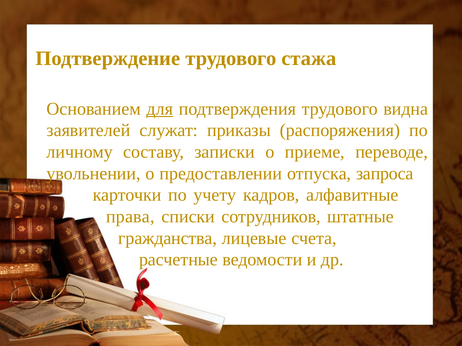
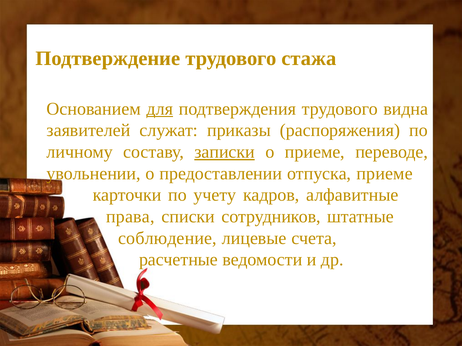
записки underline: none -> present
отпуска запроса: запроса -> приеме
гражданства: гражданства -> соблюдение
